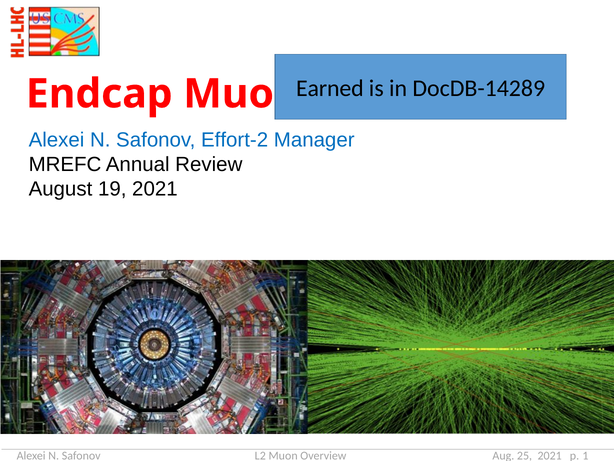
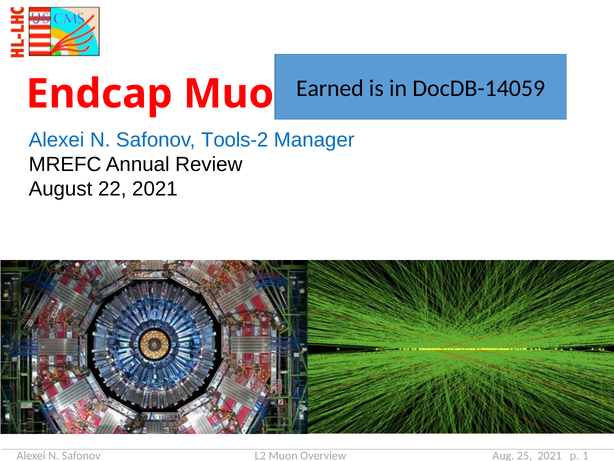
DocDB-14289: DocDB-14289 -> DocDB-14059
Effort-2: Effort-2 -> Tools-2
19: 19 -> 22
